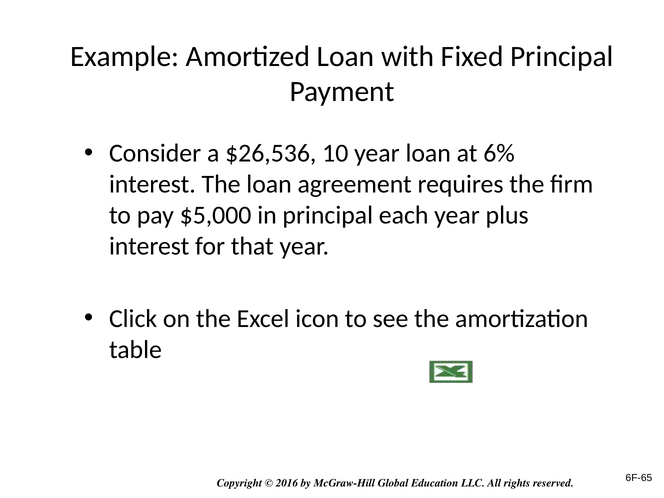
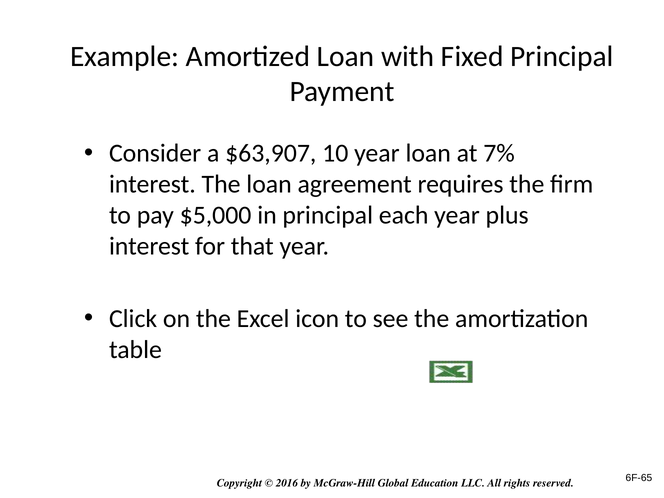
$26,536: $26,536 -> $63,907
6%: 6% -> 7%
